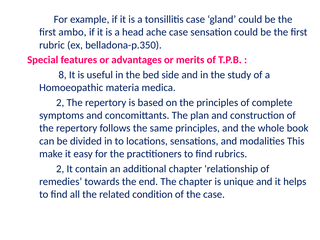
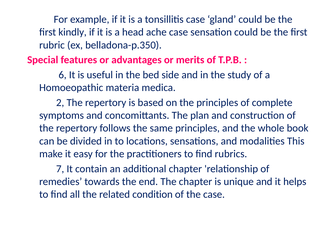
ambo: ambo -> kindly
8: 8 -> 6
2 at (60, 169): 2 -> 7
